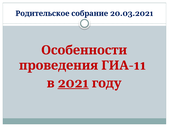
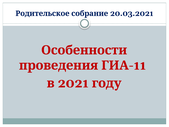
2021 underline: present -> none
